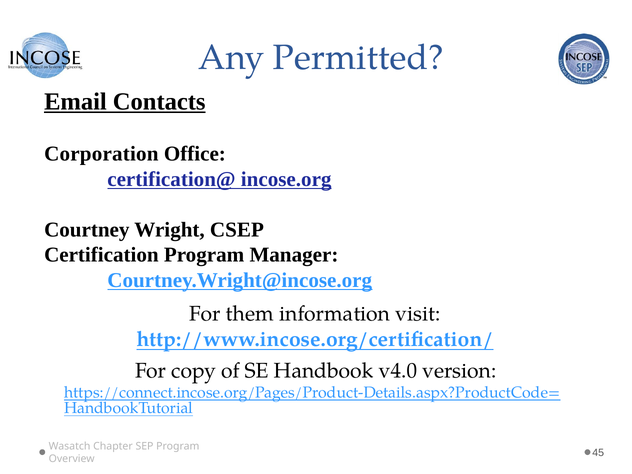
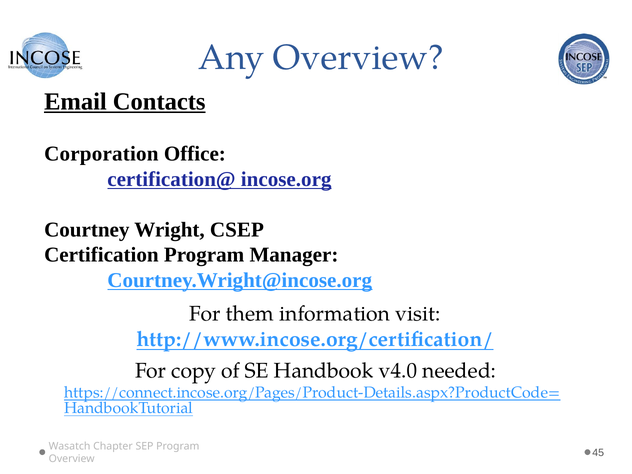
Any Permitted: Permitted -> Overview
version: version -> needed
